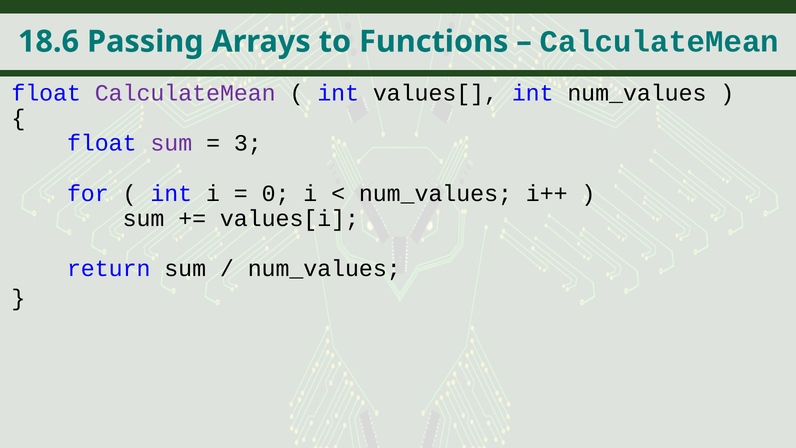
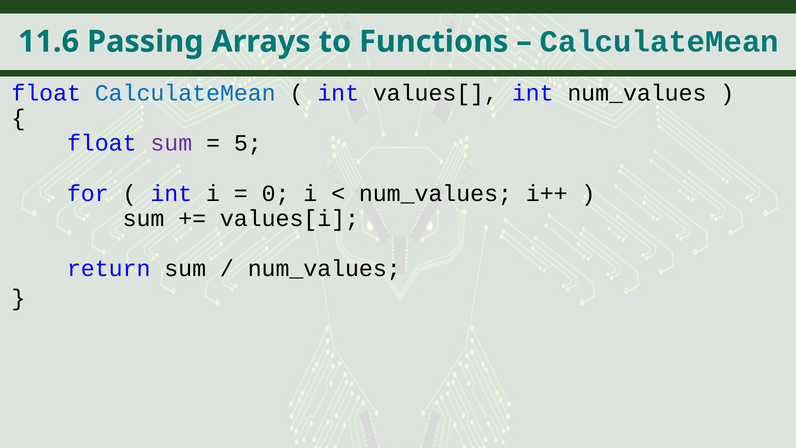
18.6: 18.6 -> 11.6
CalculateMean at (185, 93) colour: purple -> blue
3: 3 -> 5
